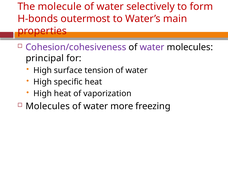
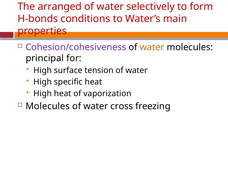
molecule: molecule -> arranged
outermost: outermost -> conditions
water at (152, 47) colour: purple -> orange
more: more -> cross
